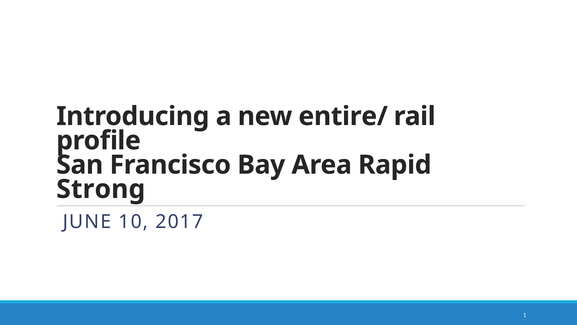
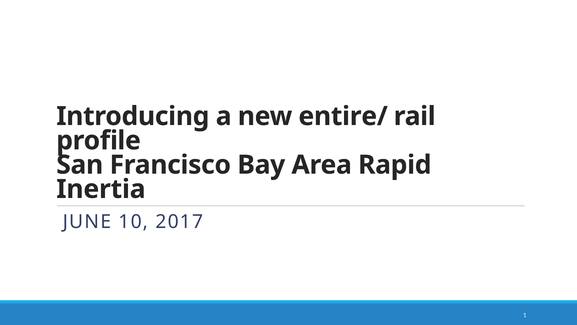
Strong: Strong -> Inertia
